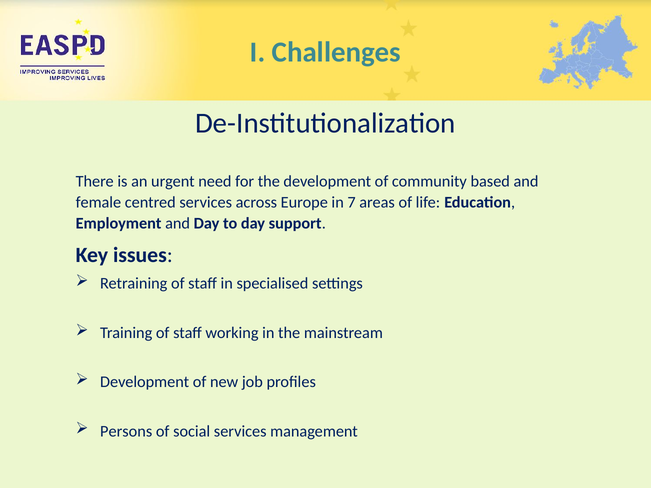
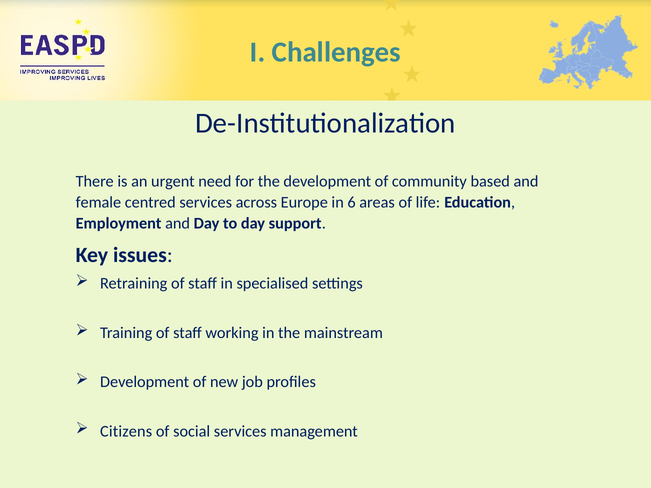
7: 7 -> 6
Persons: Persons -> Citizens
